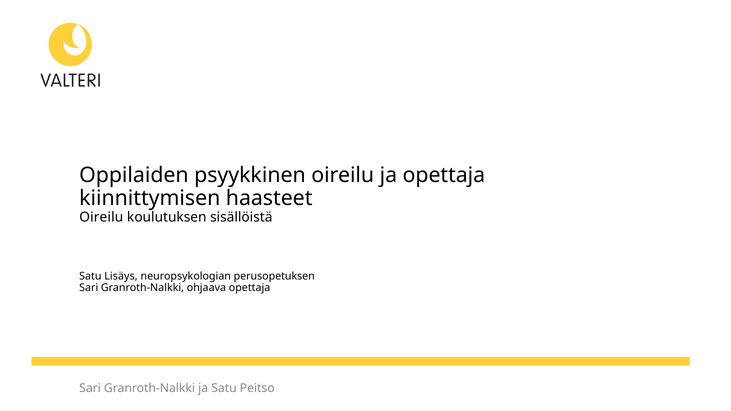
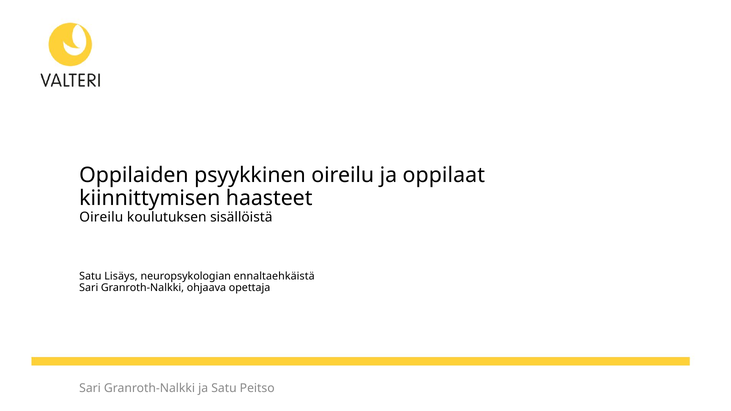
ja opettaja: opettaja -> oppilaat
perusopetuksen: perusopetuksen -> ennaltaehkäistä
